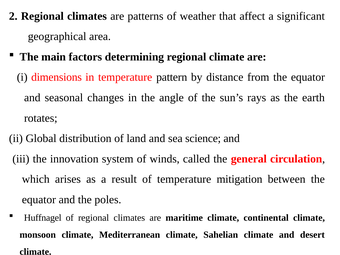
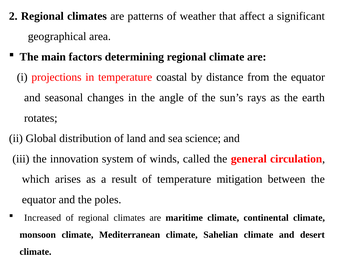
dimensions: dimensions -> projections
pattern: pattern -> coastal
Huffnagel: Huffnagel -> Increased
